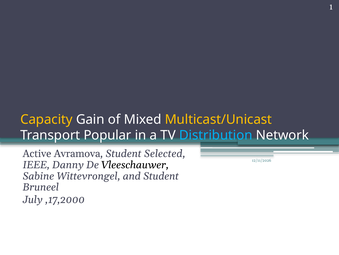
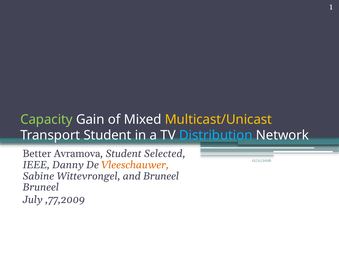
Capacity colour: yellow -> light green
Transport Popular: Popular -> Student
Active: Active -> Better
Vleeschauwer colour: black -> orange
and Student: Student -> Bruneel
,17,2000: ,17,2000 -> ,77,2009
